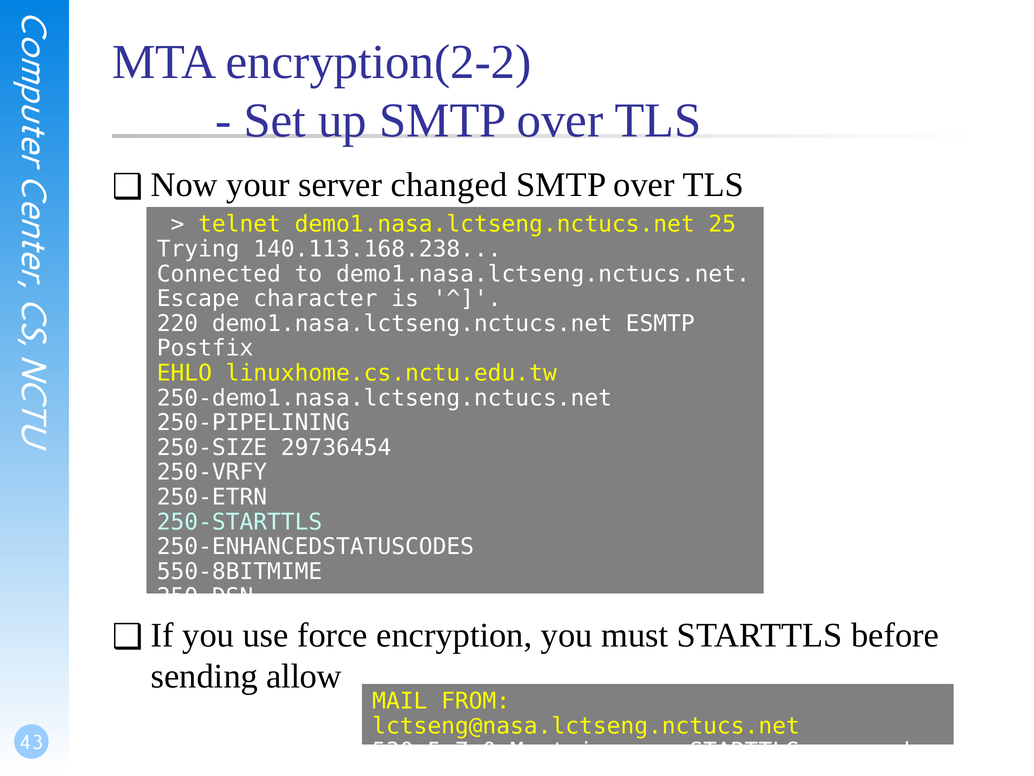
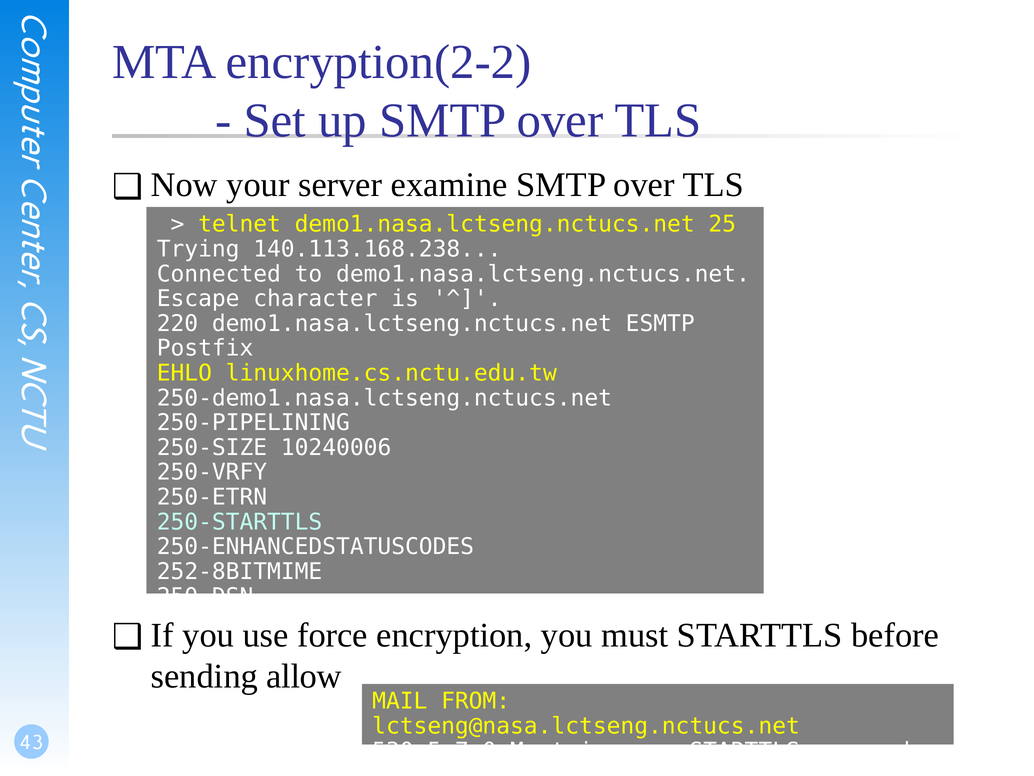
changed: changed -> examine
29736454: 29736454 -> 10240006
550-8BITMIME: 550-8BITMIME -> 252-8BITMIME
